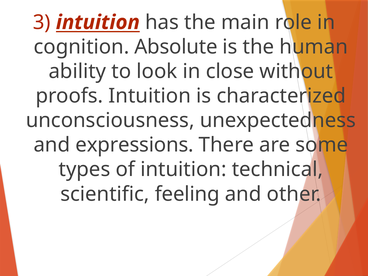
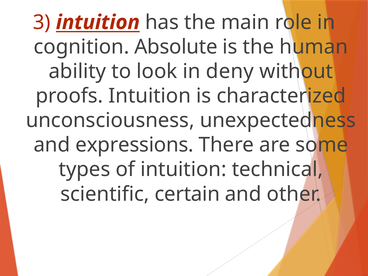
close: close -> deny
feeling: feeling -> certain
